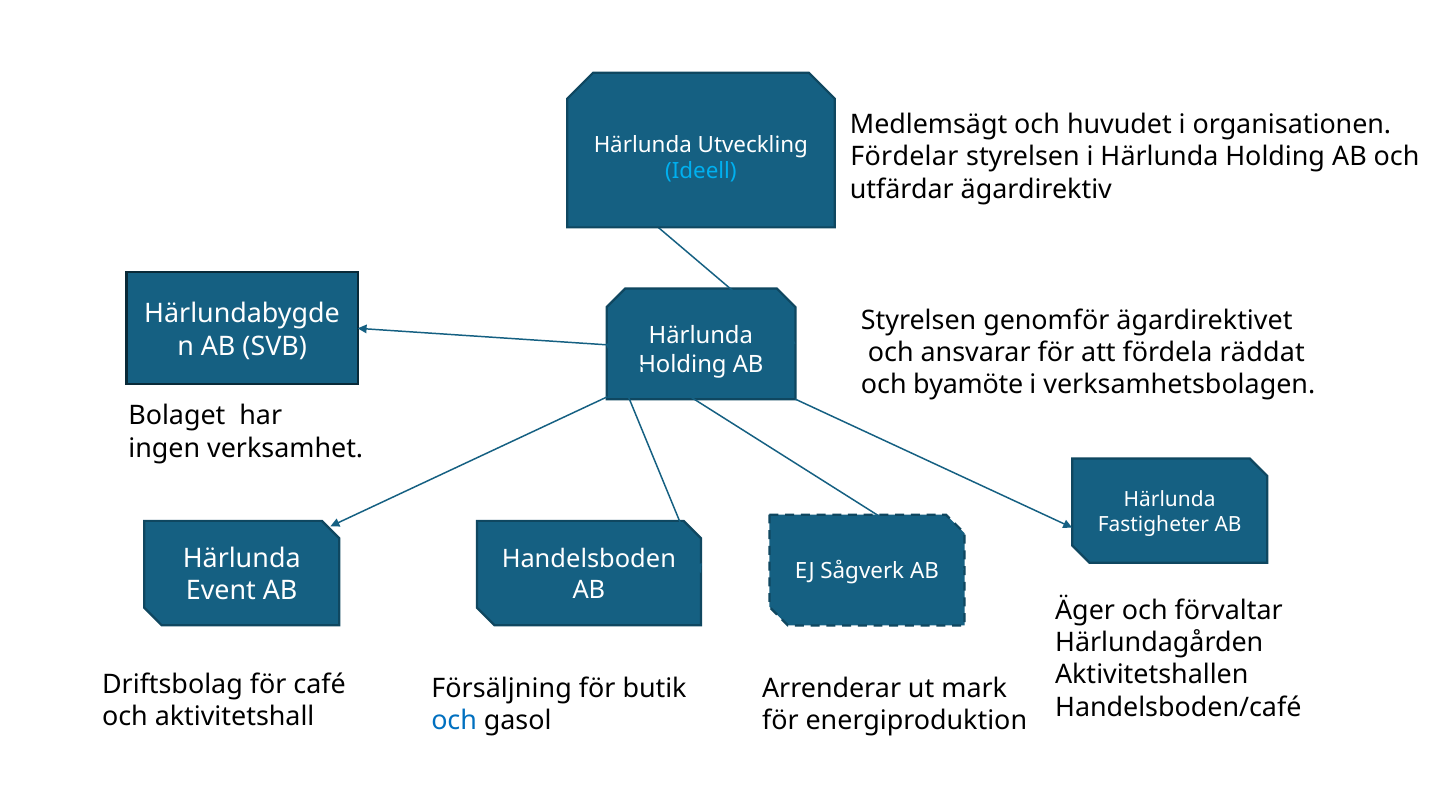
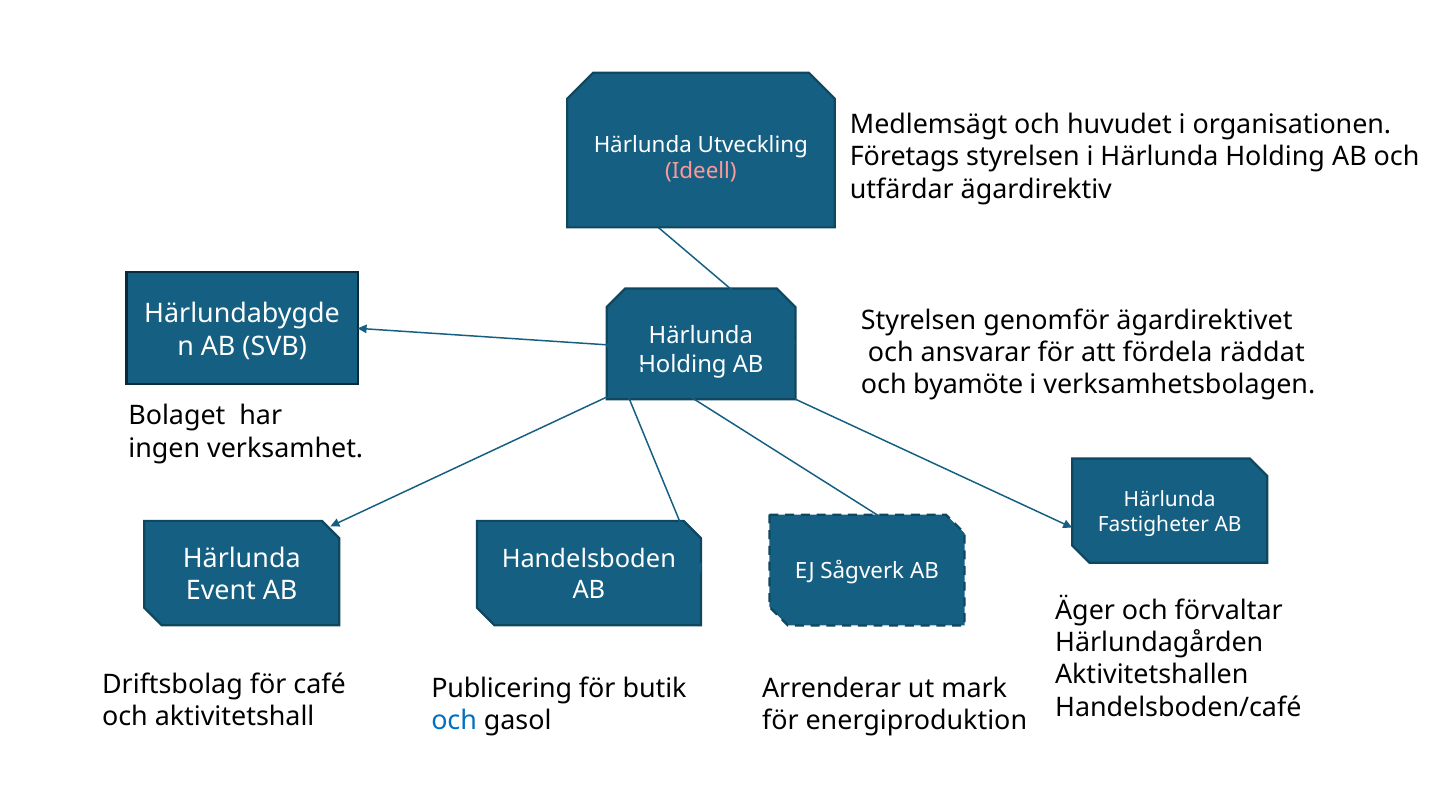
Fördelar: Fördelar -> Företags
Ideell colour: light blue -> pink
Försäljning: Försäljning -> Publicering
